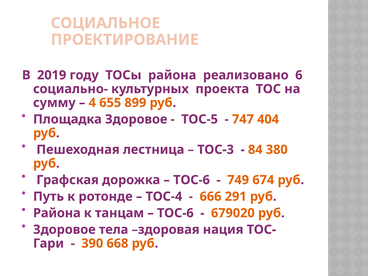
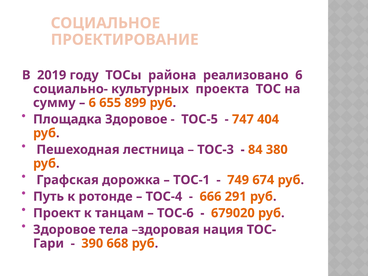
4 at (92, 103): 4 -> 6
ТОС-6 at (192, 180): ТОС-6 -> ТОС-1
Района at (57, 213): Района -> Проект
